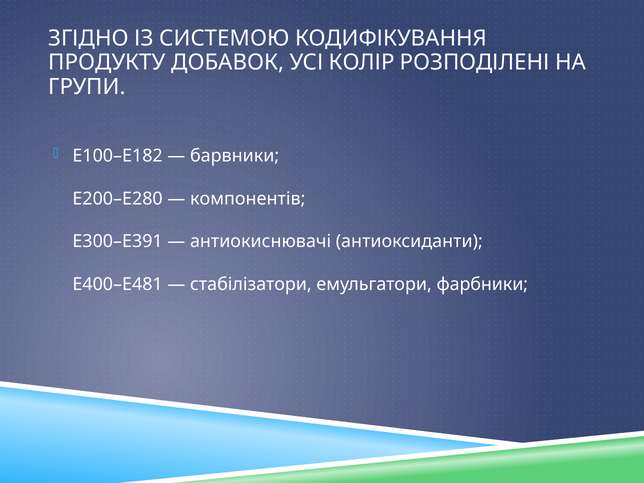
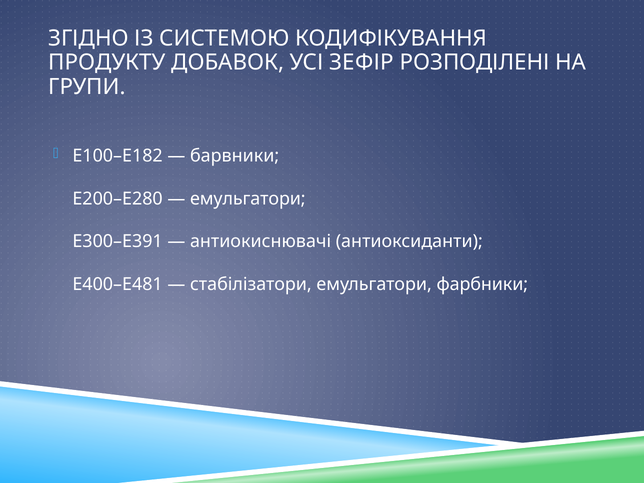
КОЛІР: КОЛІР -> ЗЕФІР
компонентів at (248, 199): компонентів -> емульгатори
